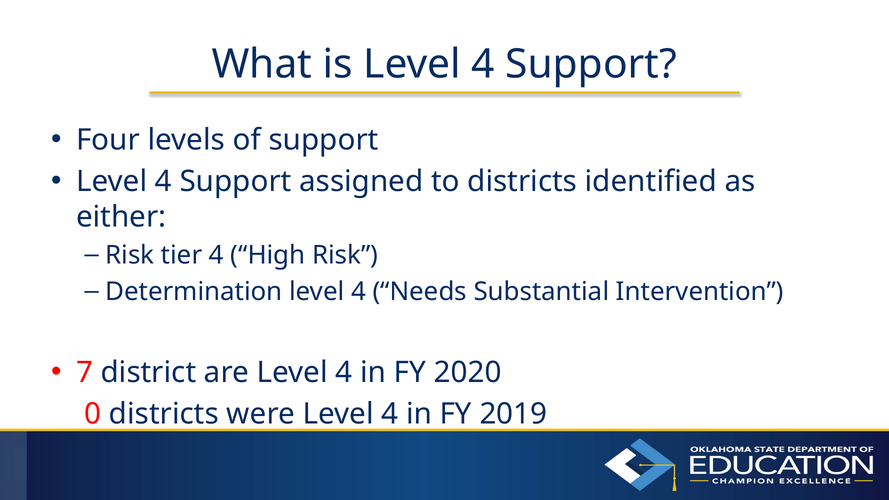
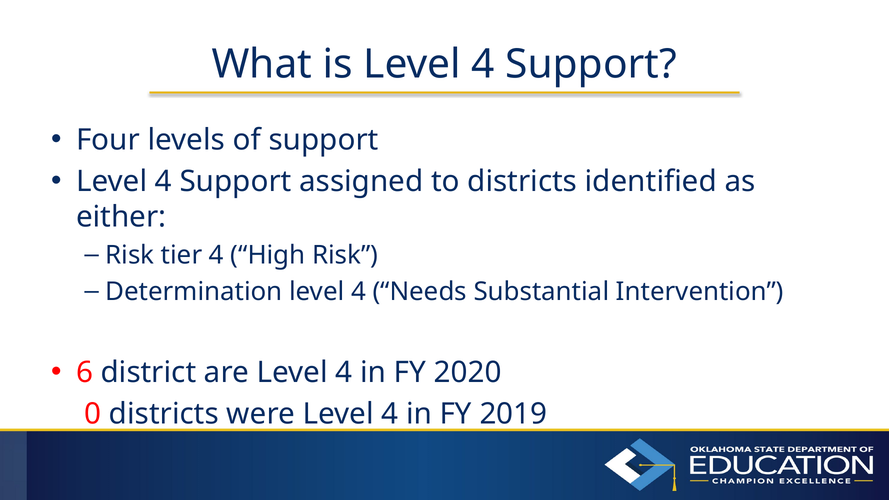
7: 7 -> 6
